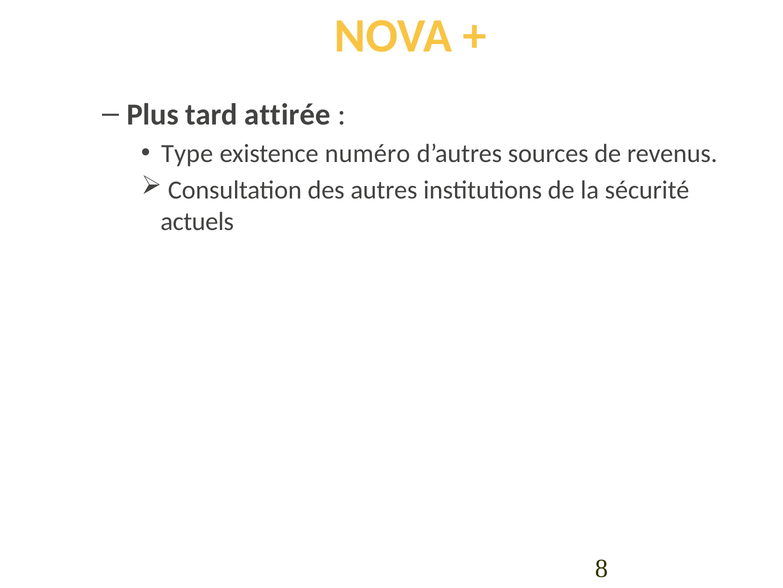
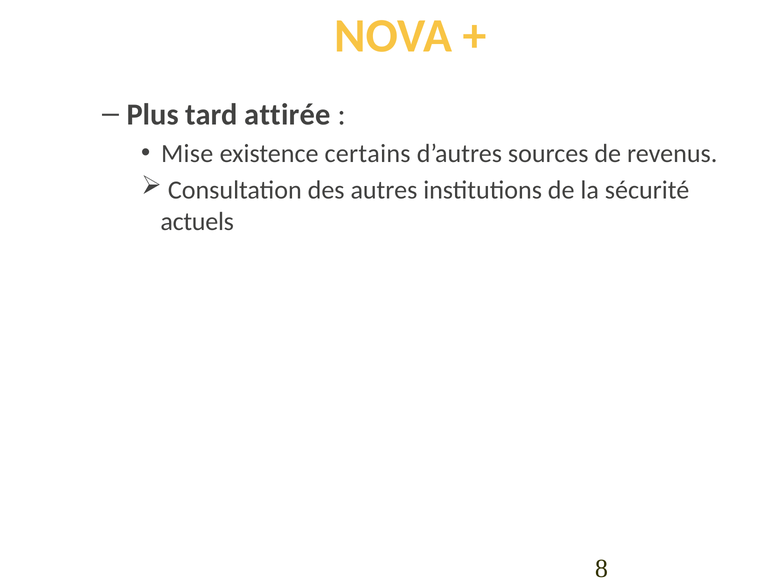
Type: Type -> Mise
numéro: numéro -> certains
